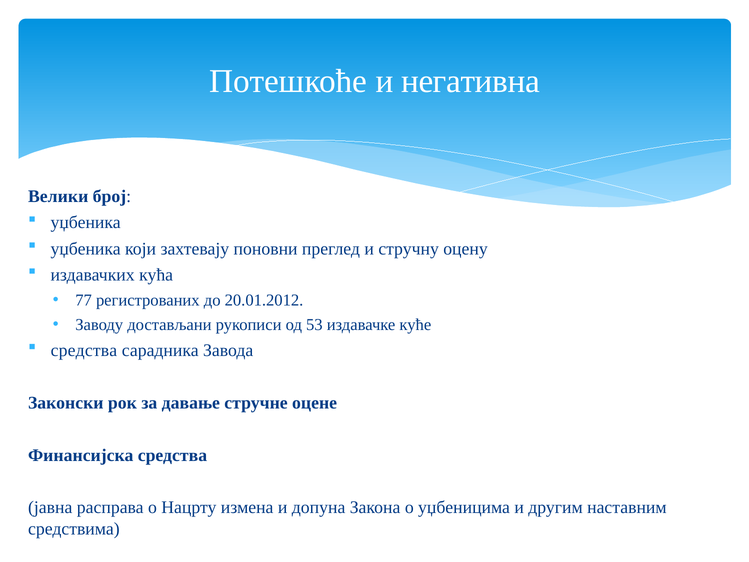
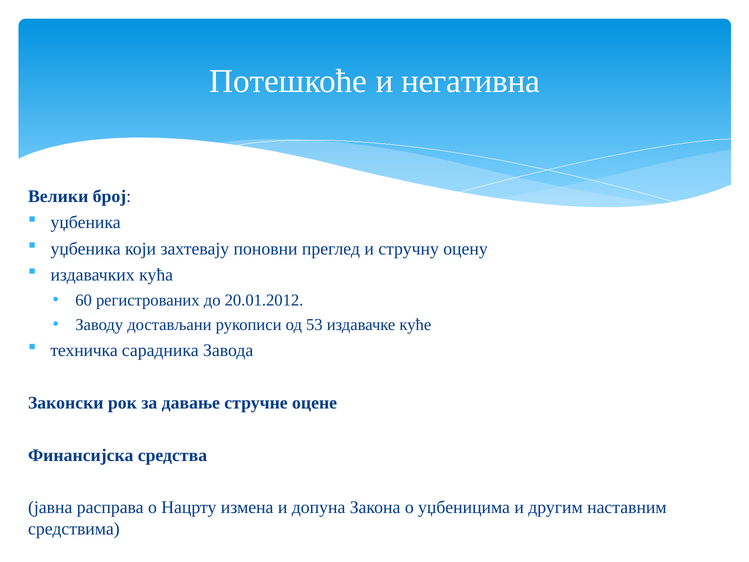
77: 77 -> 60
средства at (84, 350): средства -> техничка
